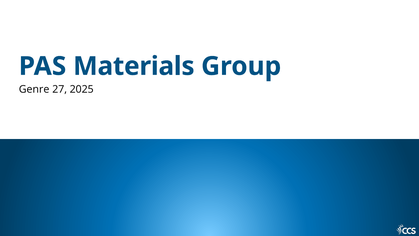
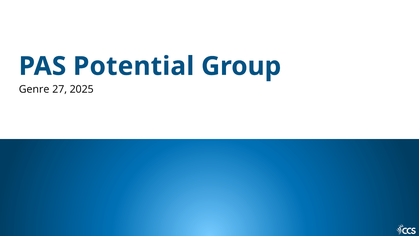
Materials: Materials -> Potential
